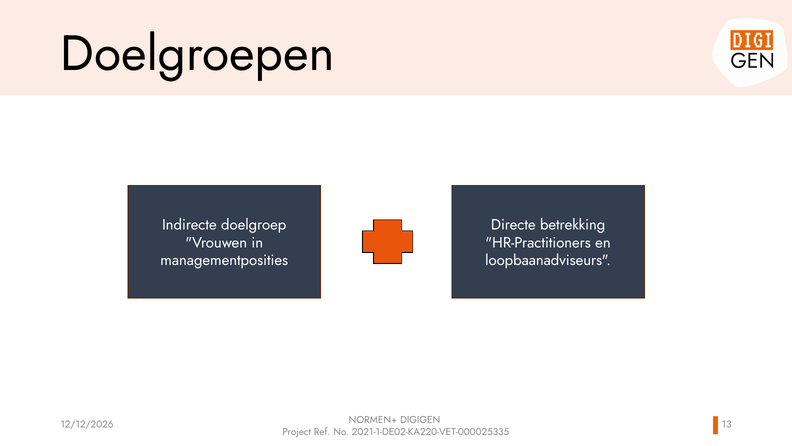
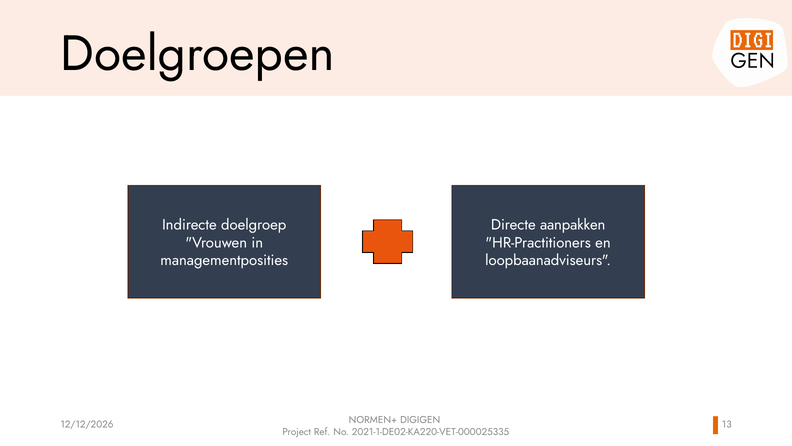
betrekking: betrekking -> aanpakken
